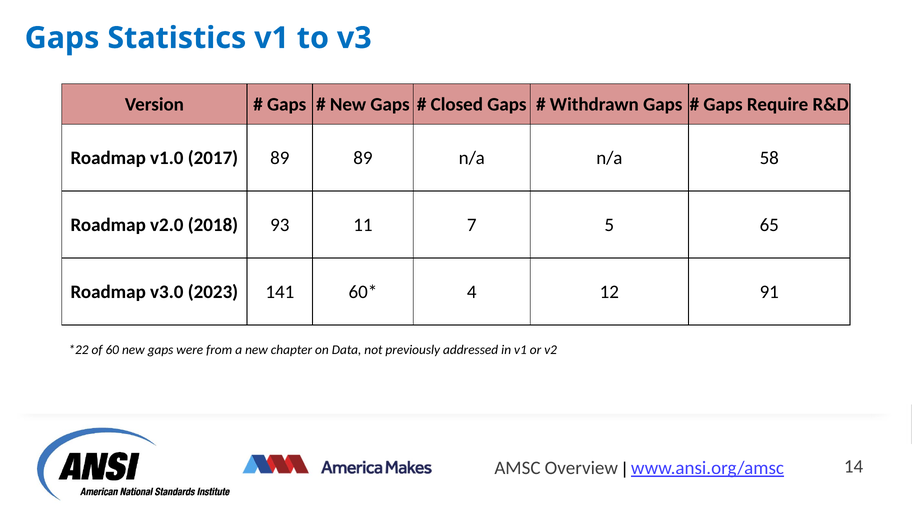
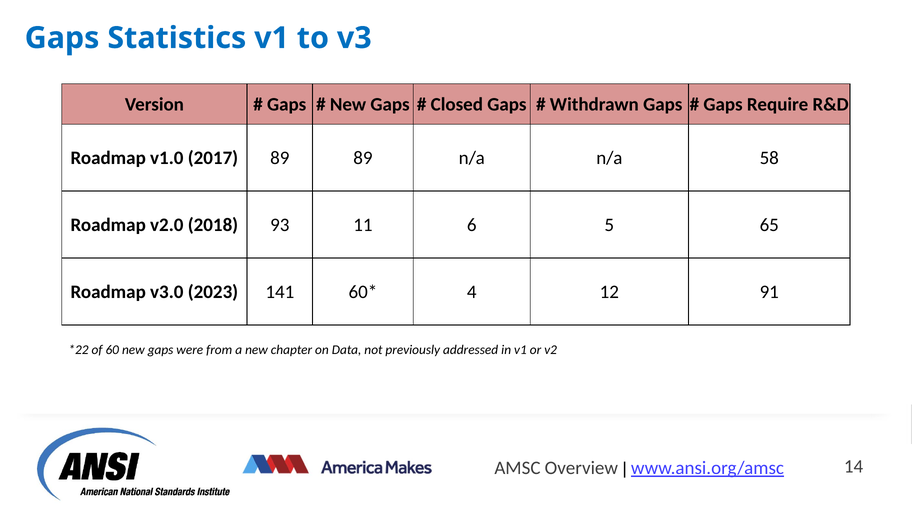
7: 7 -> 6
